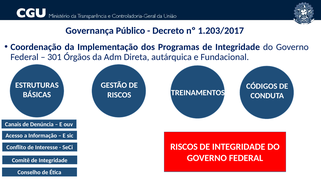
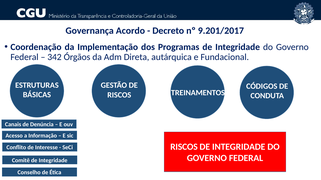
Público: Público -> Acordo
1.203/2017: 1.203/2017 -> 9.201/2017
301: 301 -> 342
